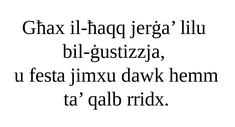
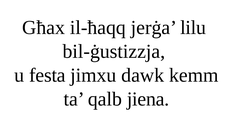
hemm: hemm -> kemm
rridx: rridx -> jiena
